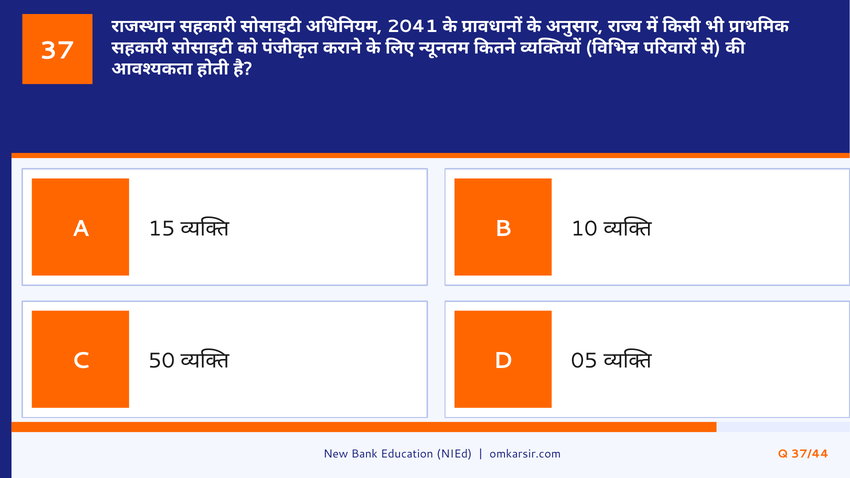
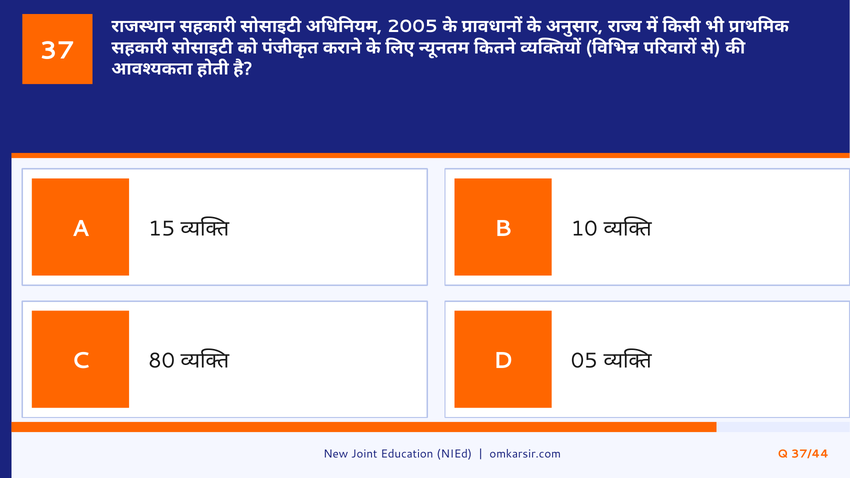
2041: 2041 -> 2005
50: 50 -> 80
Bank: Bank -> Joint
